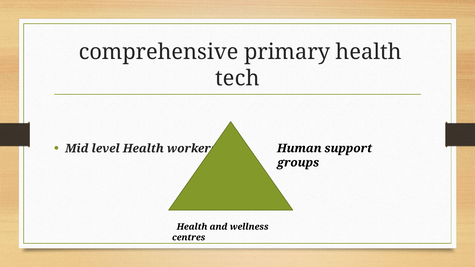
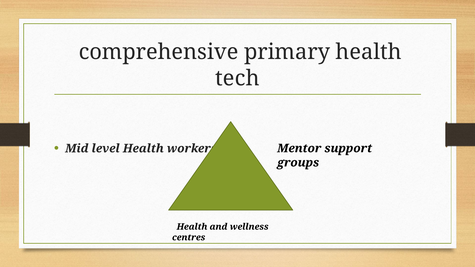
Human: Human -> Mentor
